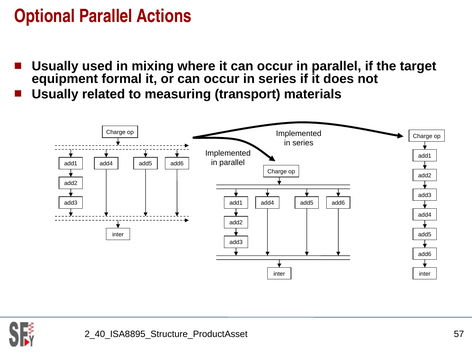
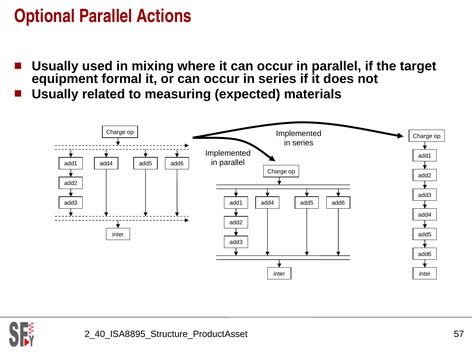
transport: transport -> expected
